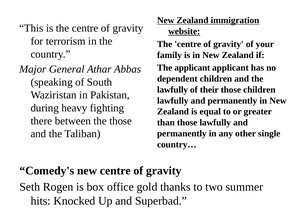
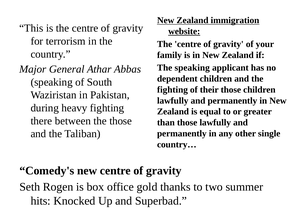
The applicant: applicant -> speaking
lawfully at (173, 90): lawfully -> fighting
